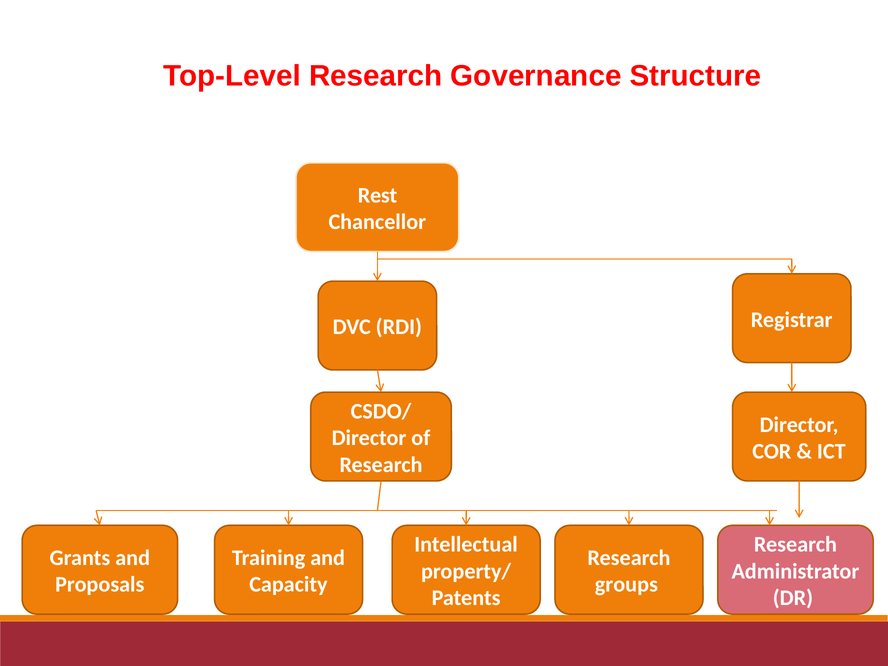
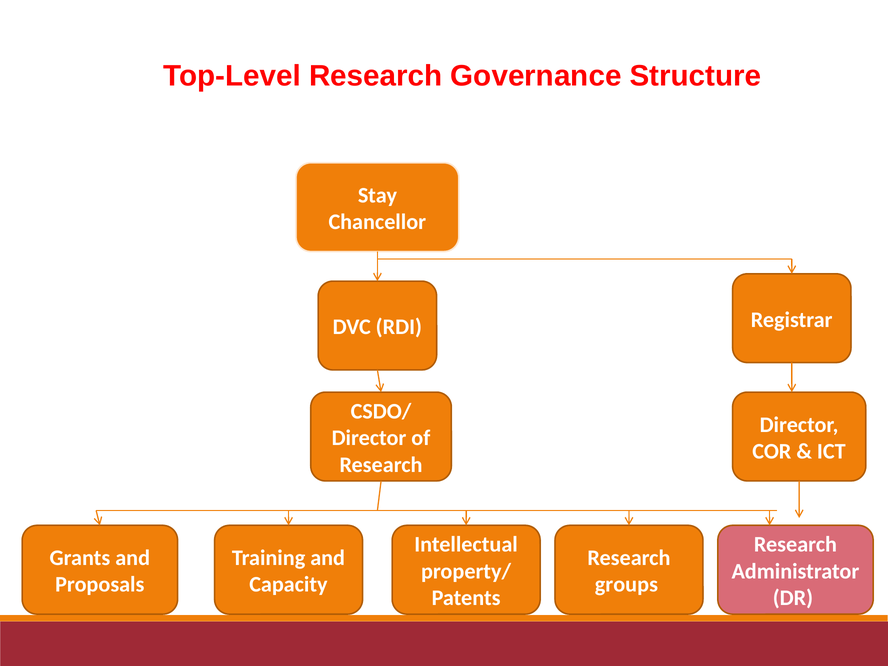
Rest: Rest -> Stay
